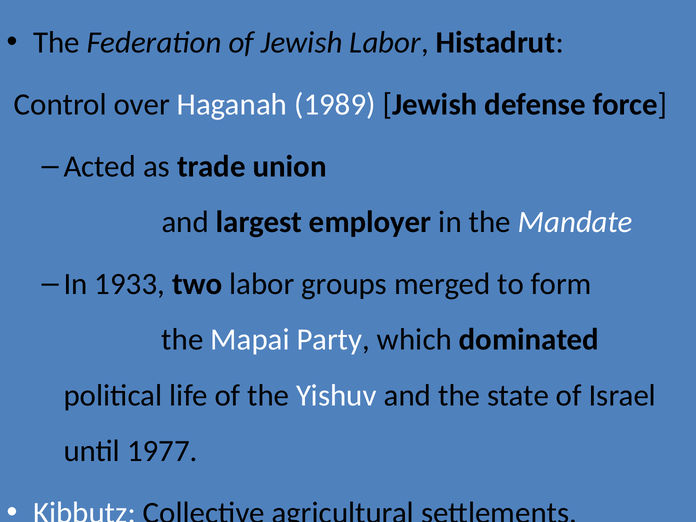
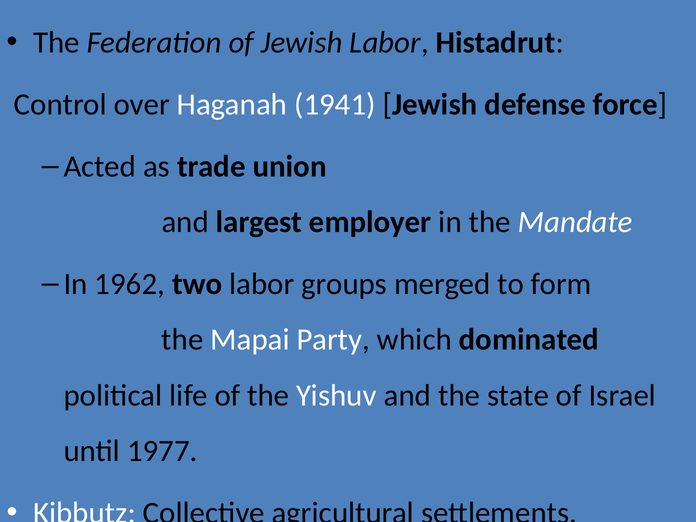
1989: 1989 -> 1941
1933: 1933 -> 1962
